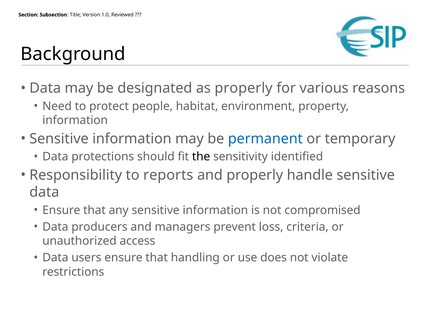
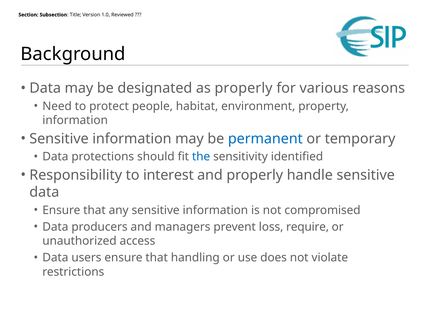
the colour: black -> blue
reports: reports -> interest
criteria: criteria -> require
